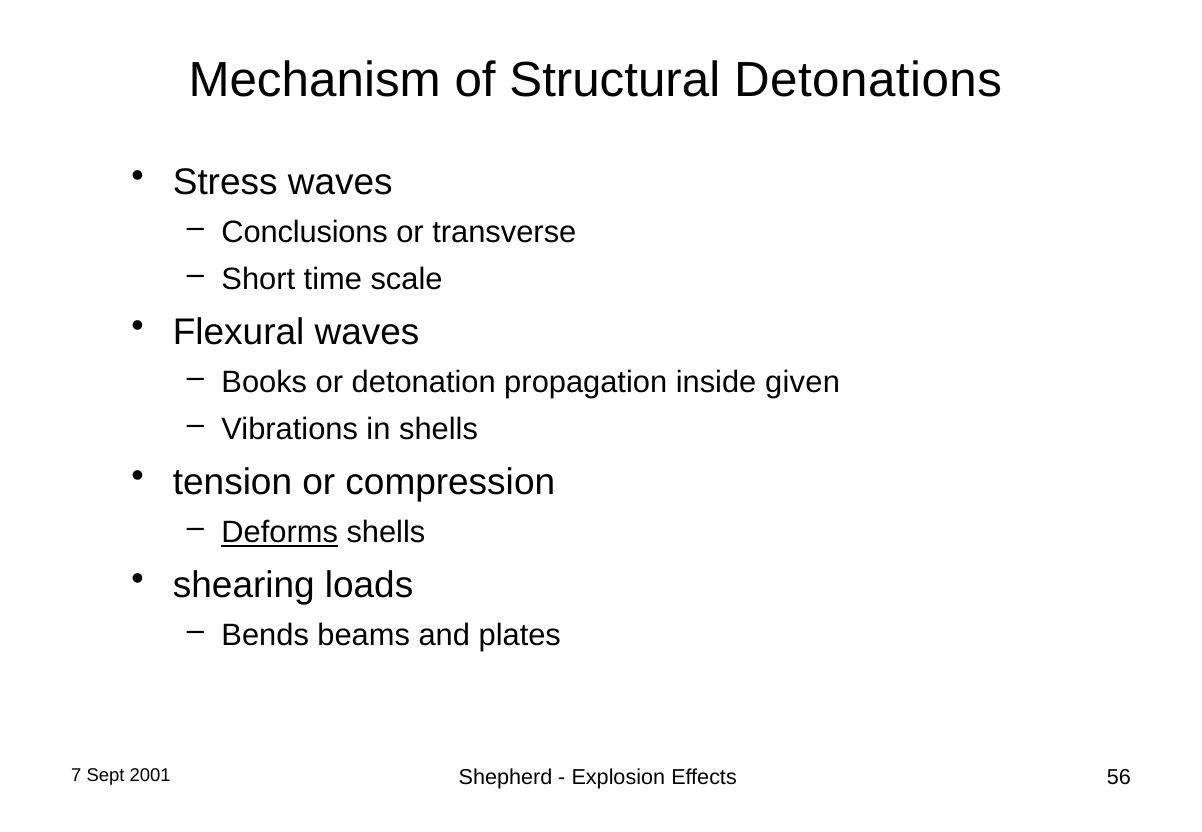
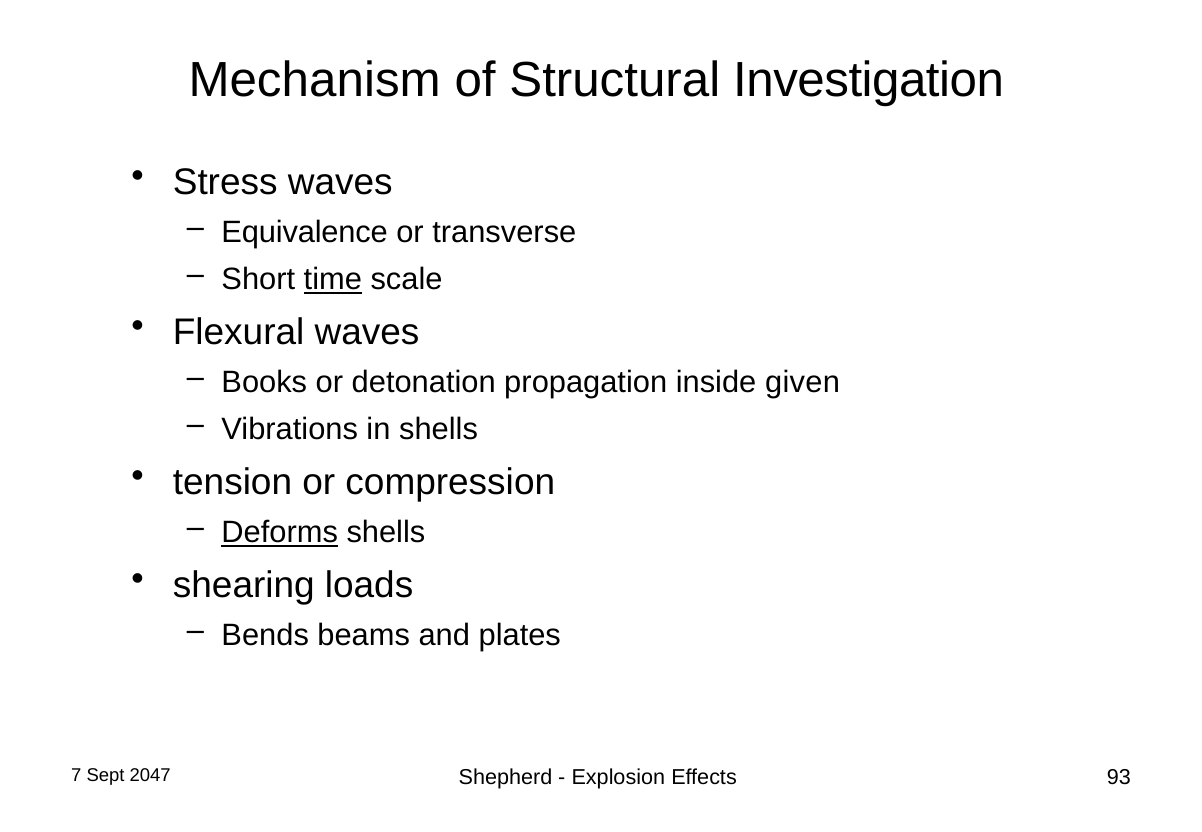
Detonations: Detonations -> Investigation
Conclusions: Conclusions -> Equivalence
time underline: none -> present
2001: 2001 -> 2047
56: 56 -> 93
